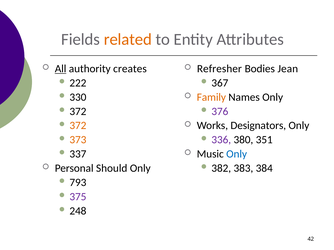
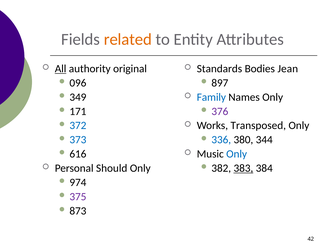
creates: creates -> original
Refresher: Refresher -> Standards
222: 222 -> 096
367: 367 -> 897
330: 330 -> 349
Family colour: orange -> blue
372 at (78, 112): 372 -> 171
372 at (78, 126) colour: orange -> blue
Designators: Designators -> Transposed
373 colour: orange -> blue
336 colour: purple -> blue
351: 351 -> 344
337: 337 -> 616
383 underline: none -> present
793: 793 -> 974
248: 248 -> 873
